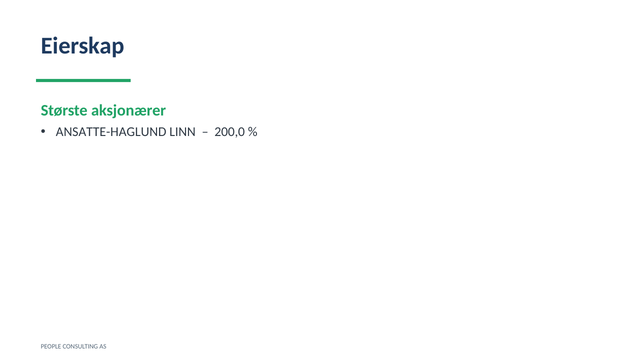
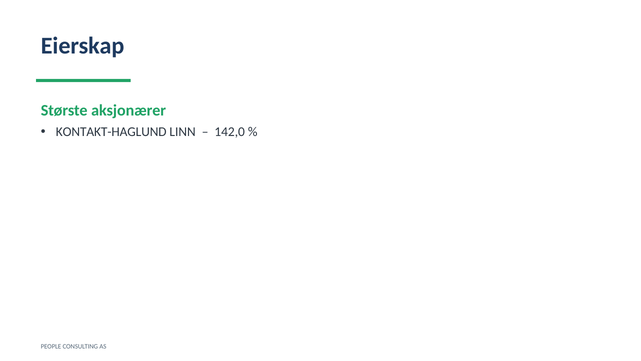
ANSATTE-HAGLUND: ANSATTE-HAGLUND -> KONTAKT-HAGLUND
200,0: 200,0 -> 142,0
